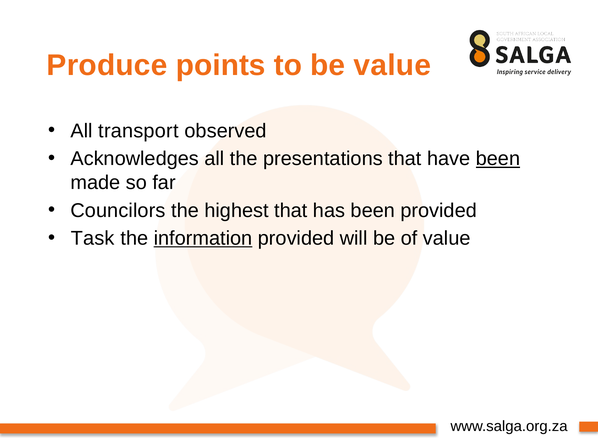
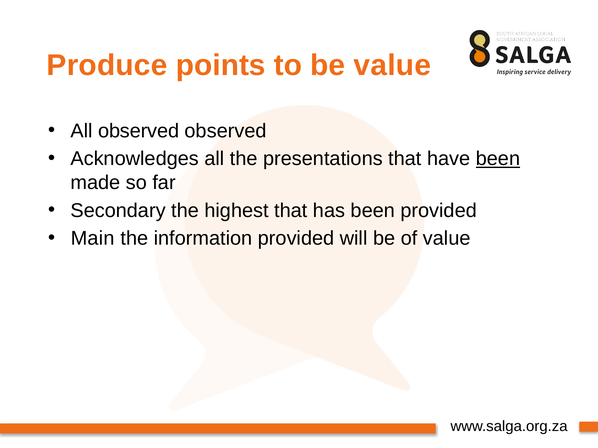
All transport: transport -> observed
Councilors: Councilors -> Secondary
Task: Task -> Main
information underline: present -> none
